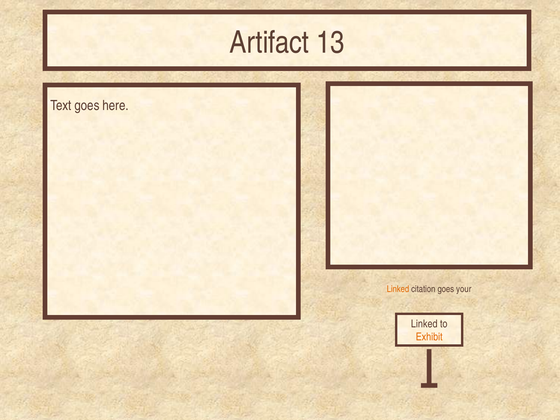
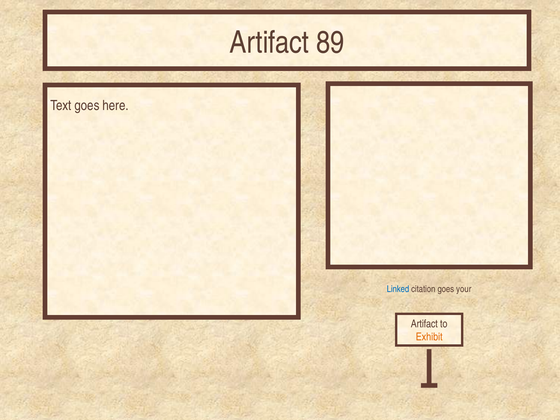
13: 13 -> 89
Linked at (398, 289) colour: orange -> blue
Linked at (424, 324): Linked -> Artifact
